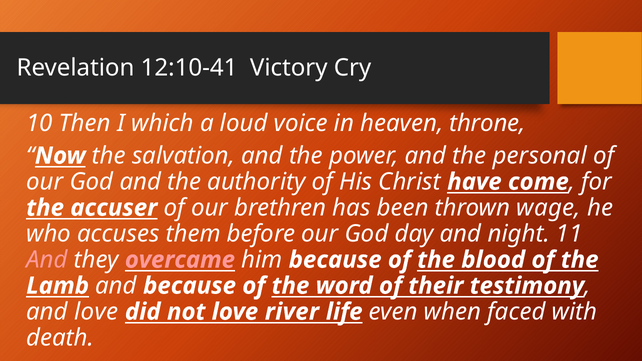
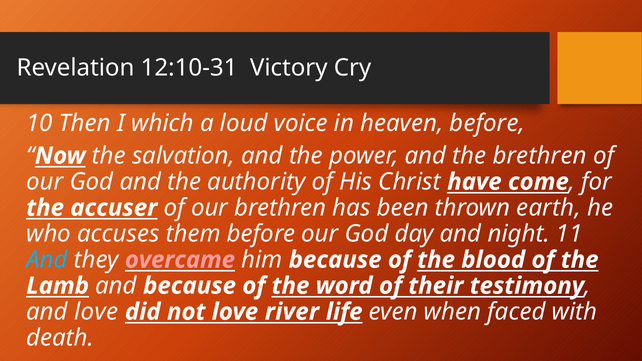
12:10-41: 12:10-41 -> 12:10-31
heaven throne: throne -> before
the personal: personal -> brethren
wage: wage -> earth
And at (47, 260) colour: pink -> light blue
